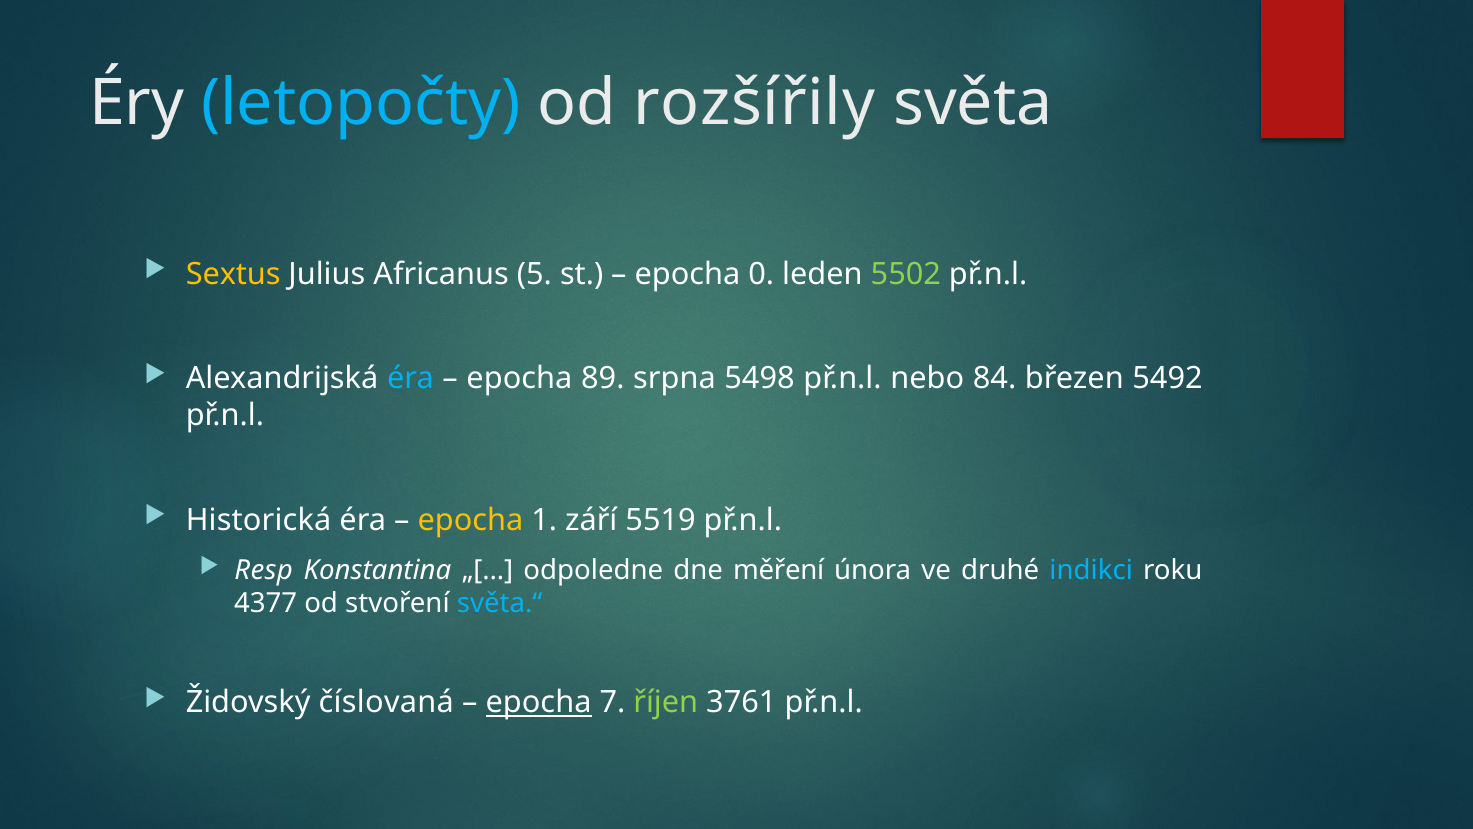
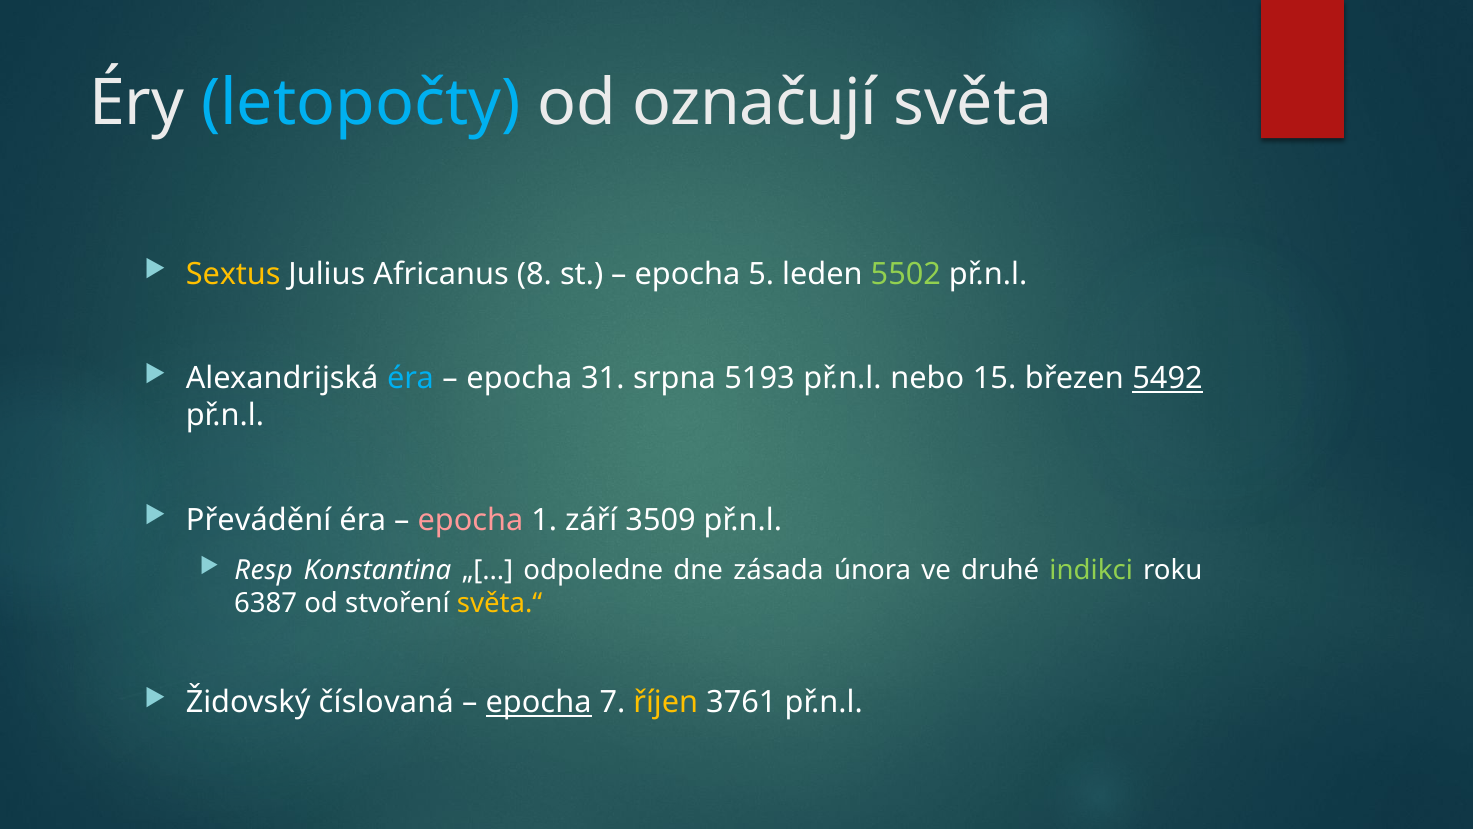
rozšířily: rozšířily -> označují
5: 5 -> 8
0: 0 -> 5
89: 89 -> 31
5498: 5498 -> 5193
84: 84 -> 15
5492 underline: none -> present
Historická: Historická -> Převádění
epocha at (470, 520) colour: yellow -> pink
5519: 5519 -> 3509
měření: měření -> zásada
indikci colour: light blue -> light green
4377: 4377 -> 6387
světa.“ colour: light blue -> yellow
říjen colour: light green -> yellow
